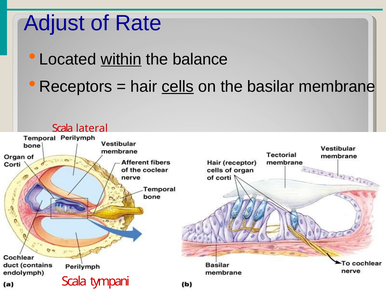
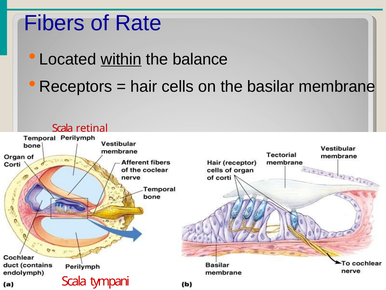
Adjust: Adjust -> Fibers
cells underline: present -> none
lateral: lateral -> retinal
